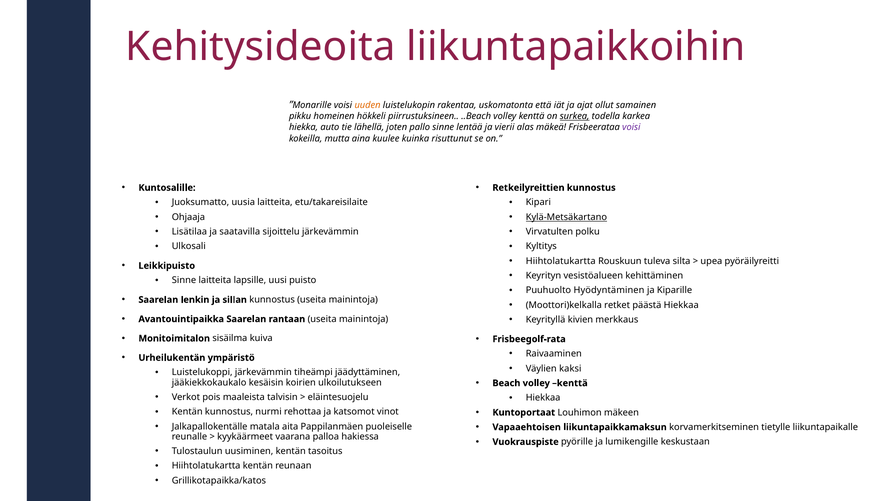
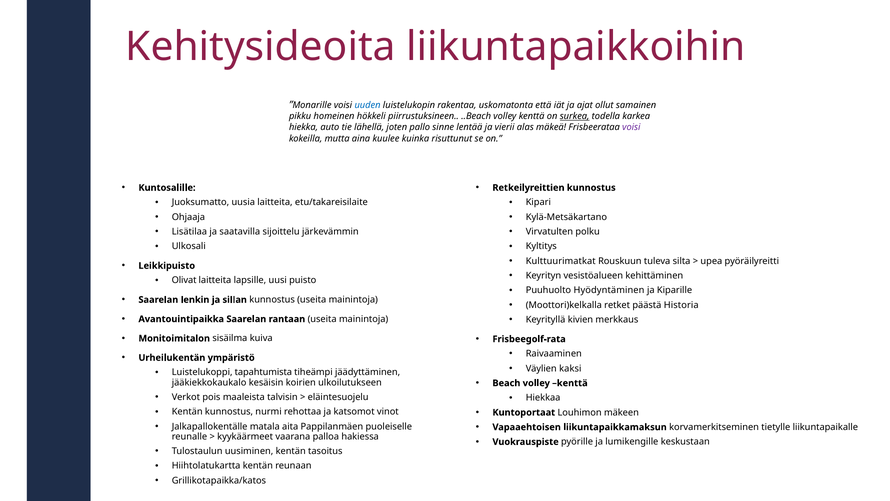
uuden colour: orange -> blue
Kylä-Metsäkartano underline: present -> none
Hiihtolatukartta at (561, 261): Hiihtolatukartta -> Kulttuurimatkat
Sinne at (184, 280): Sinne -> Olivat
päästä Hiekkaa: Hiekkaa -> Historia
Luistelukoppi järkevämmin: järkevämmin -> tapahtumista
